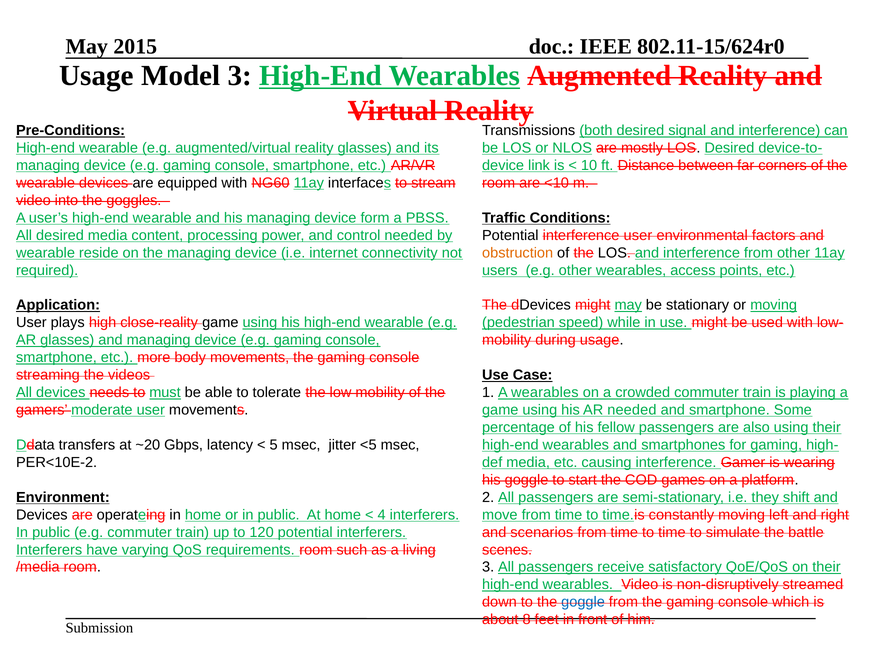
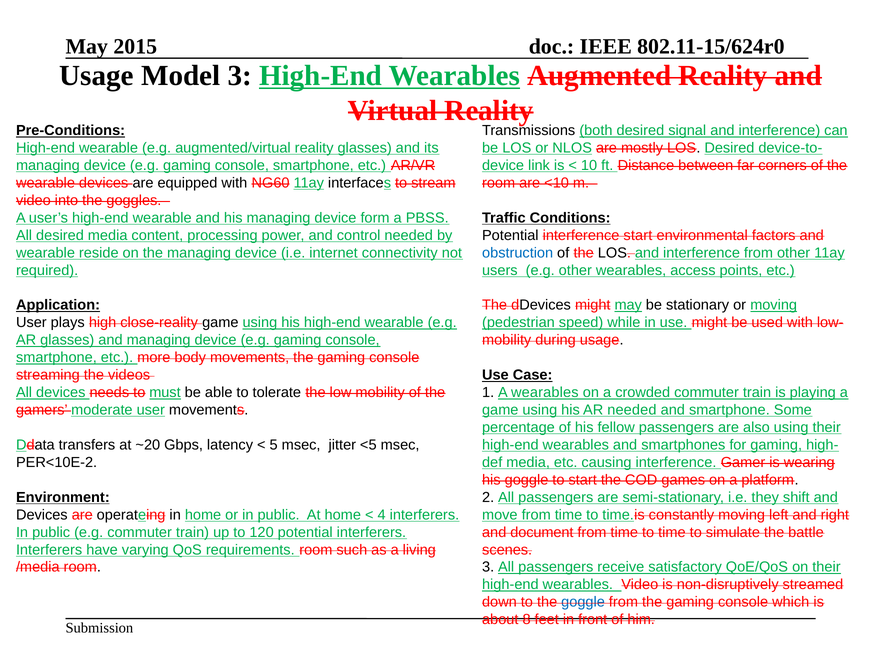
interference user: user -> start
obstruction colour: orange -> blue
scenarios: scenarios -> document
